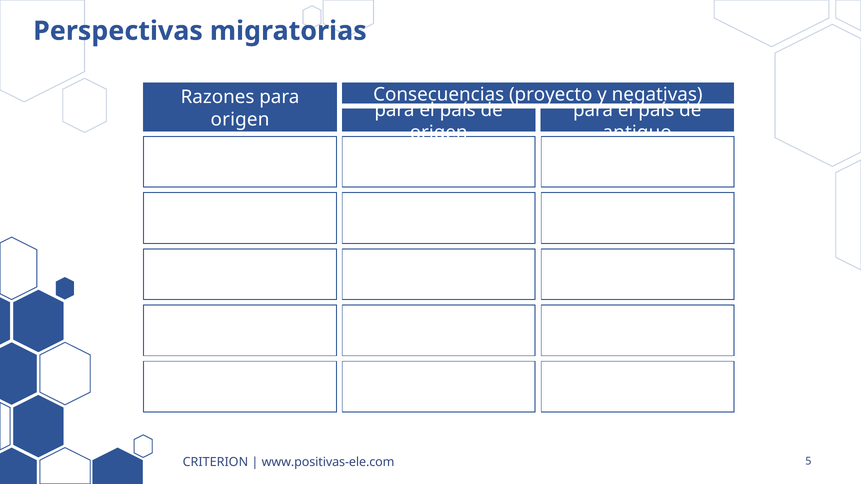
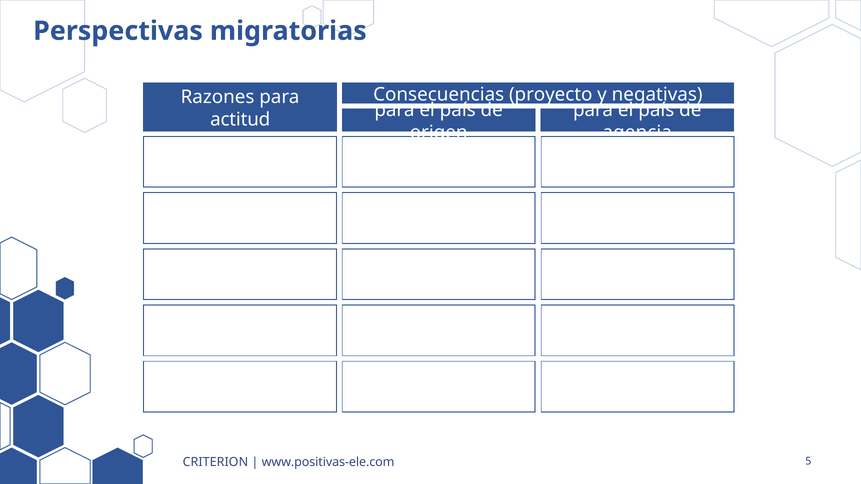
origen at (240, 120): origen -> actitud
antiguo: antiguo -> agencia
